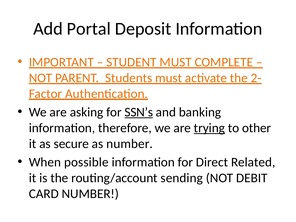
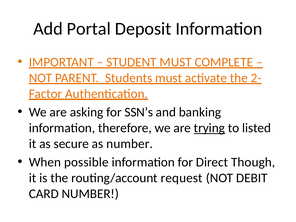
SSN’s underline: present -> none
other: other -> listed
Related: Related -> Though
sending: sending -> request
